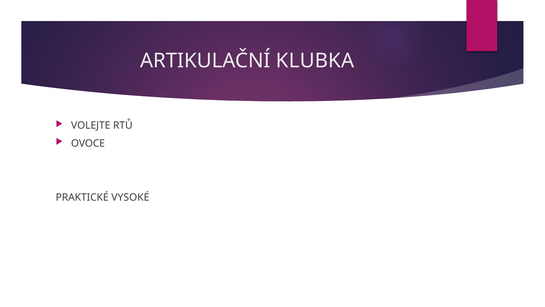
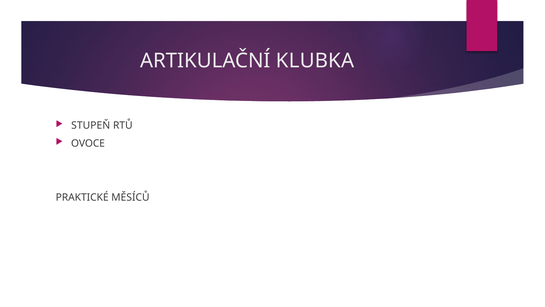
VOLEJTE: VOLEJTE -> STUPEŇ
VYSOKÉ: VYSOKÉ -> MĚSÍCŮ
